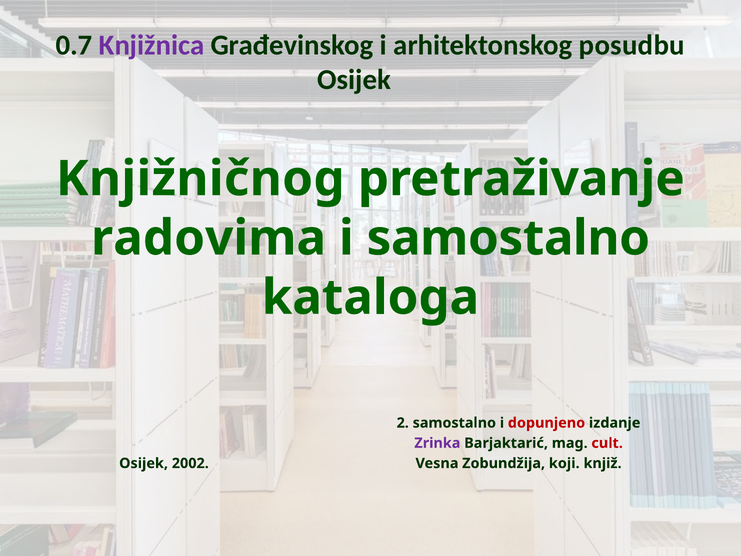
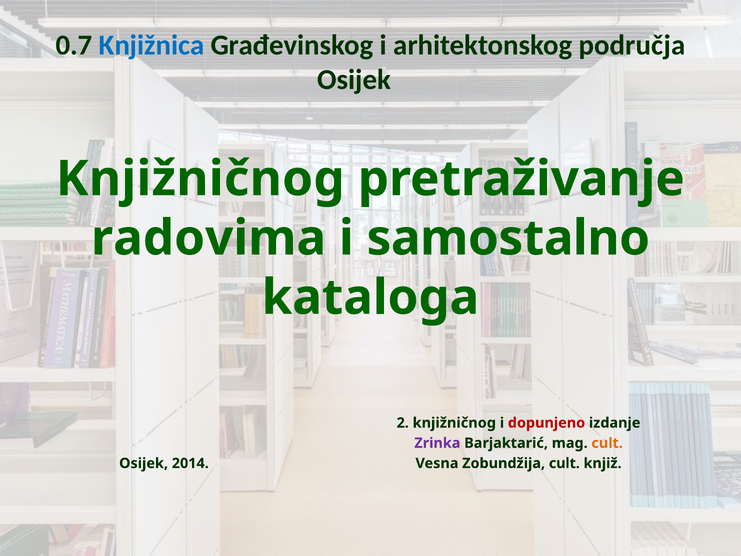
Knjižnica colour: purple -> blue
posudbu: posudbu -> područja
2 samostalno: samostalno -> knjižničnog
cult at (607, 443) colour: red -> orange
2002: 2002 -> 2014
Zobundžija koji: koji -> cult
